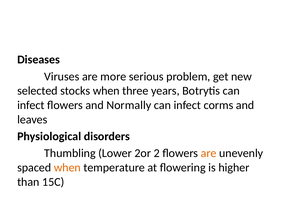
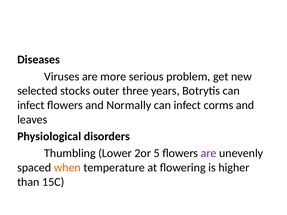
stocks when: when -> outer
2: 2 -> 5
are at (209, 153) colour: orange -> purple
